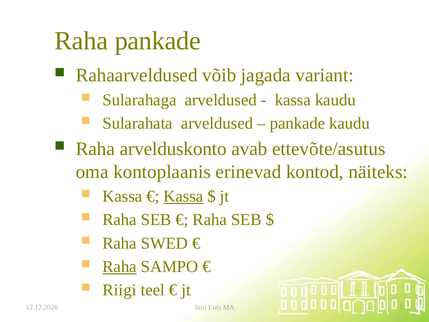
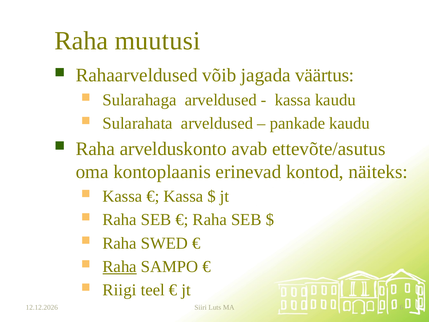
Raha pankade: pankade -> muutusi
variant: variant -> väärtus
Kassa at (183, 196) underline: present -> none
